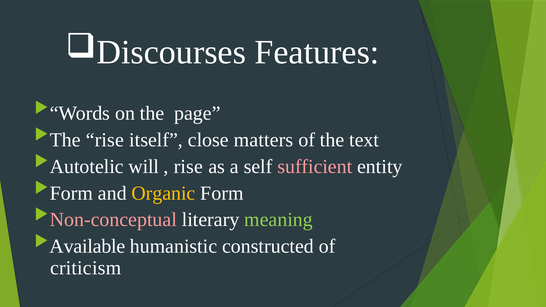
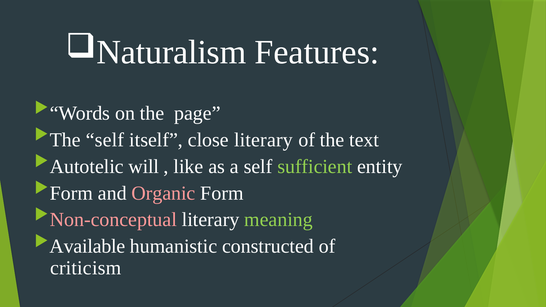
Discourses: Discourses -> Naturalism
The rise: rise -> self
close matters: matters -> literary
rise at (188, 167): rise -> like
sufficient colour: pink -> light green
Organic colour: yellow -> pink
